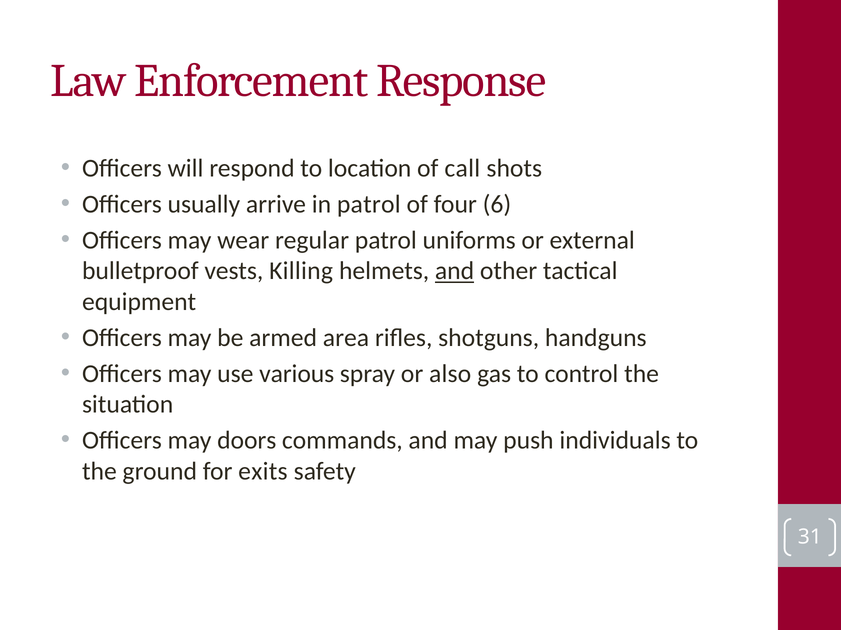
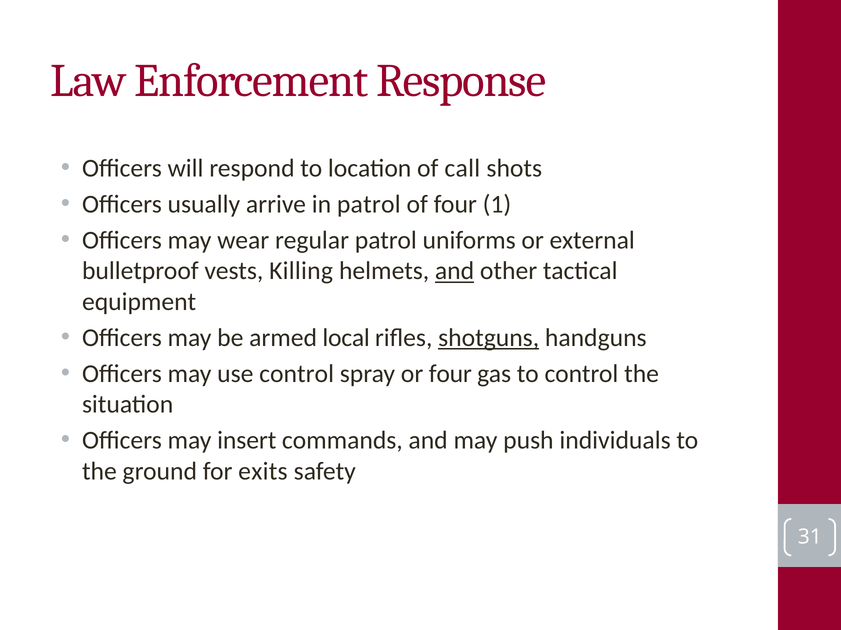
6: 6 -> 1
area: area -> local
shotguns underline: none -> present
use various: various -> control
or also: also -> four
doors: doors -> insert
